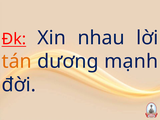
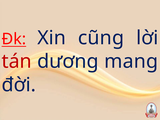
nhau: nhau -> cũng
tán colour: orange -> red
mạnh: mạnh -> mang
